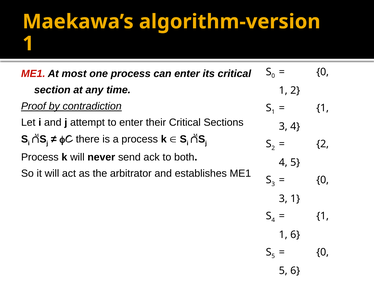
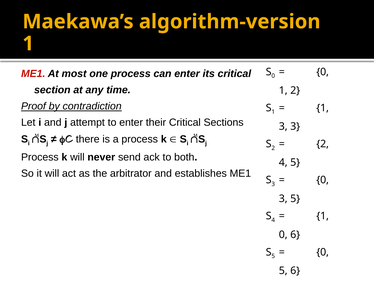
3 4: 4 -> 3
3 1: 1 -> 5
1 at (283, 234): 1 -> 0
